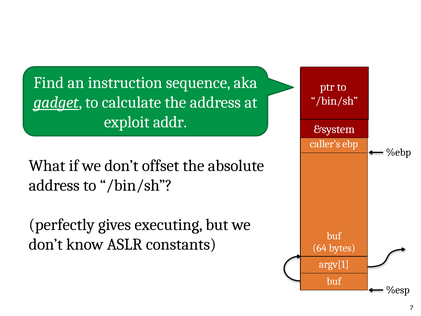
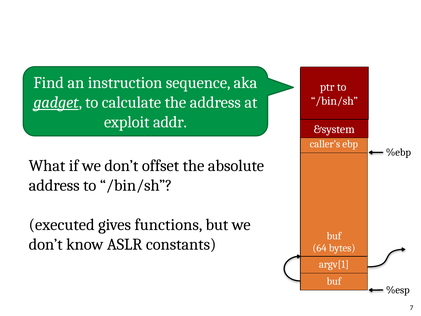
perfectly: perfectly -> executed
executing: executing -> functions
